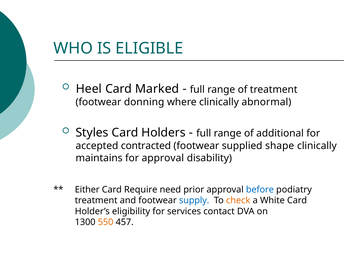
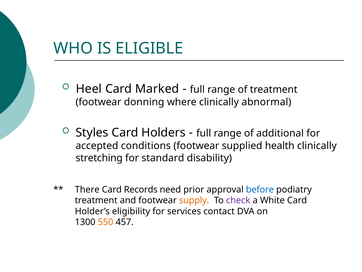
contracted: contracted -> conditions
shape: shape -> health
maintains: maintains -> stretching
for approval: approval -> standard
Either: Either -> There
Require: Require -> Records
supply colour: blue -> orange
check colour: orange -> purple
